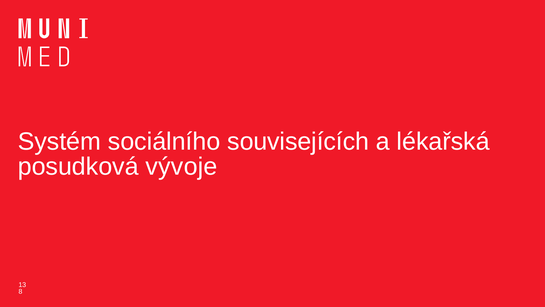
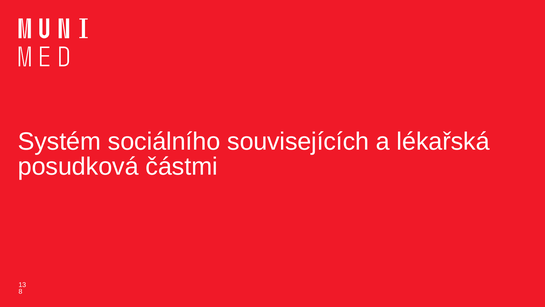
vývoje: vývoje -> částmi
